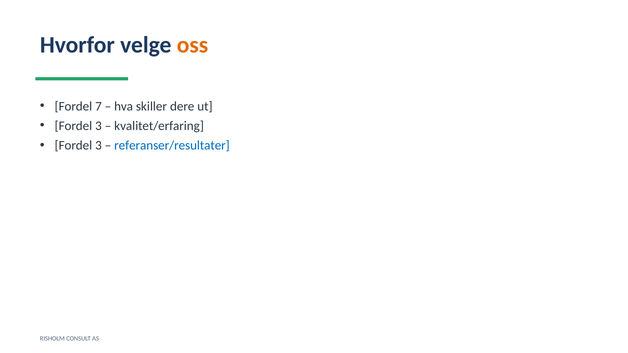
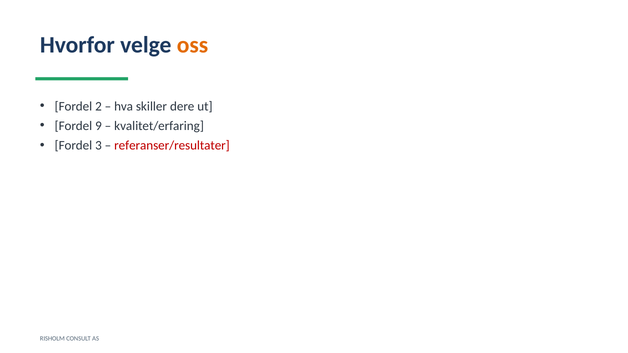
7: 7 -> 2
3 at (98, 126): 3 -> 9
referanser/resultater colour: blue -> red
